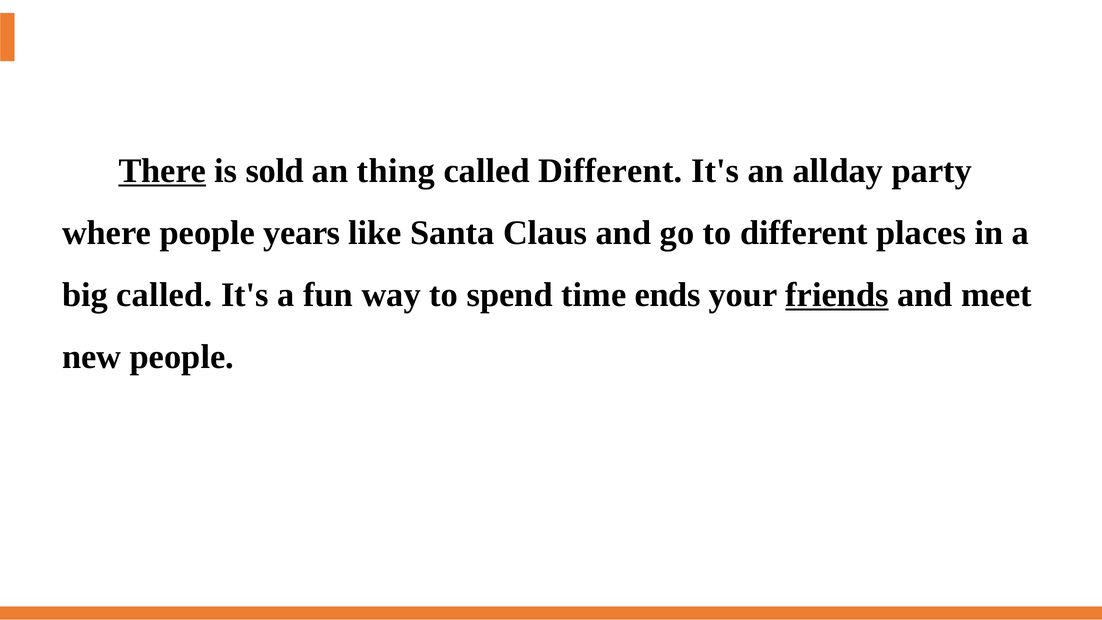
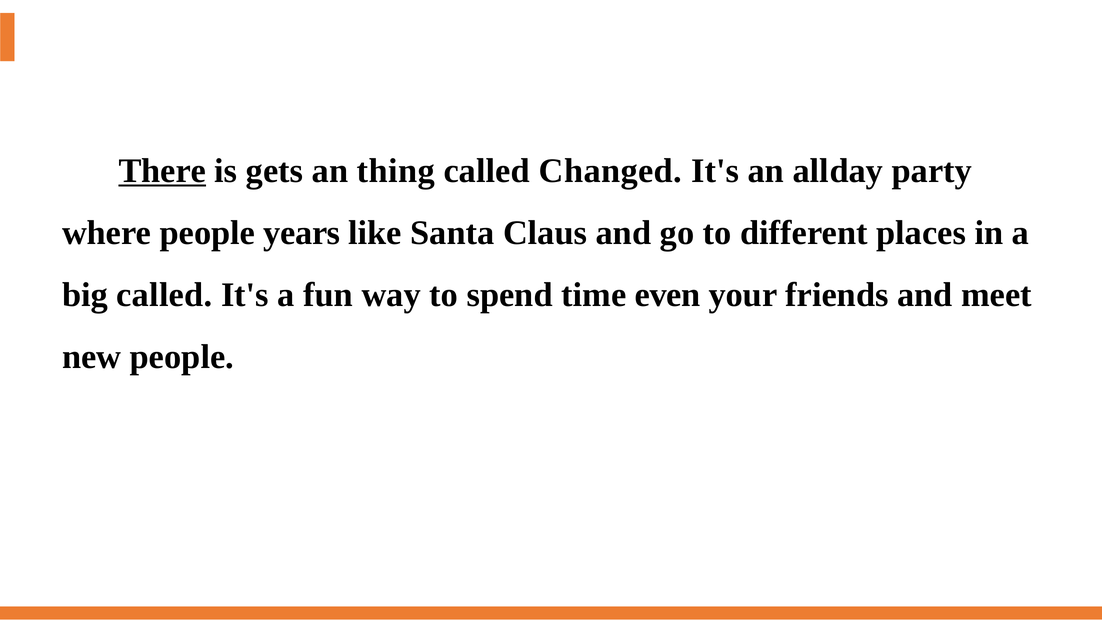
sold: sold -> gets
called Different: Different -> Changed
ends: ends -> even
friends underline: present -> none
